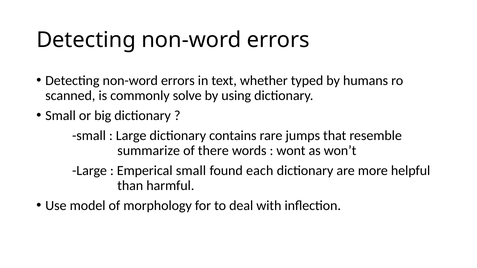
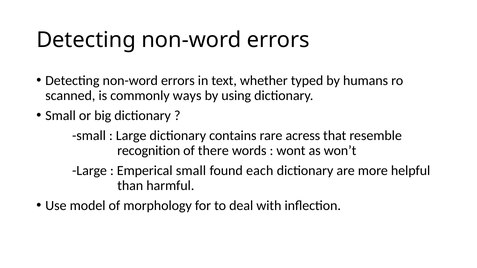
solve: solve -> ways
jumps: jumps -> acress
summarize: summarize -> recognition
